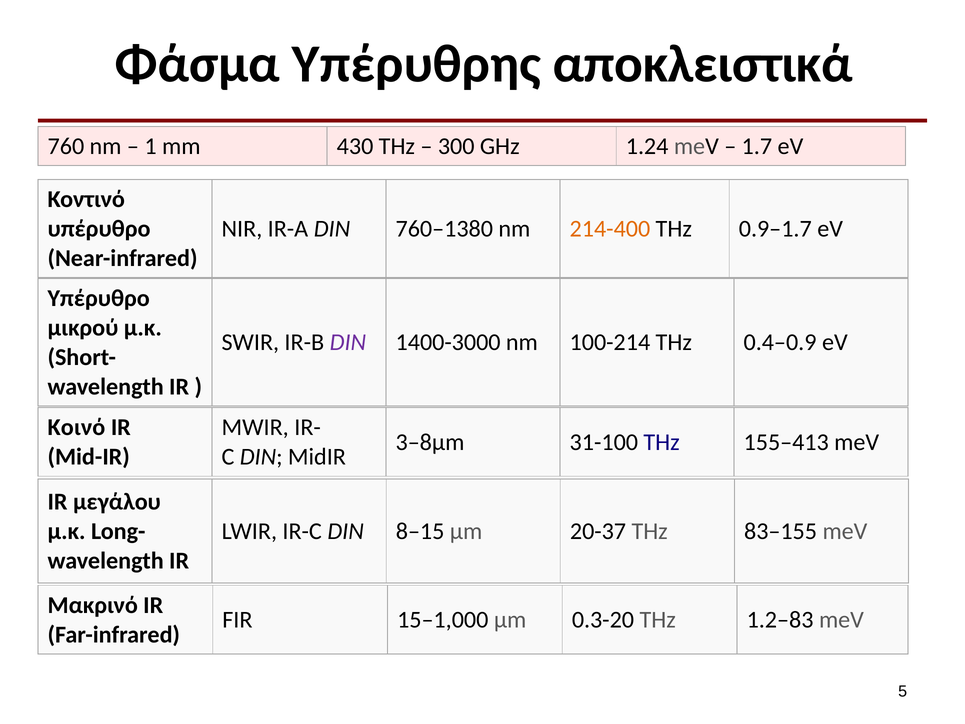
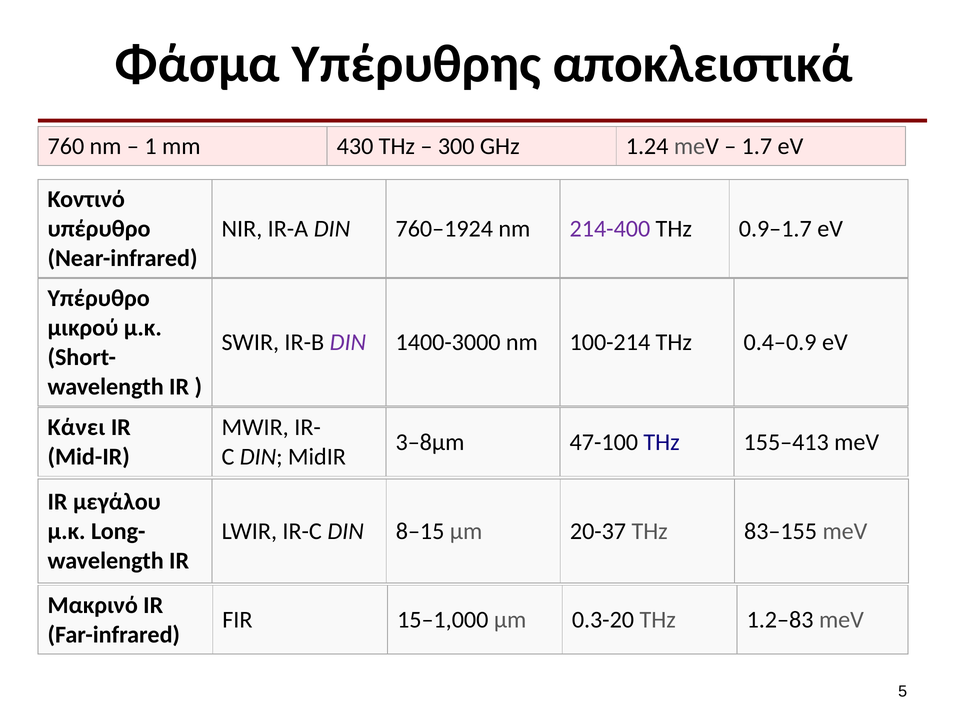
760–1380: 760–1380 -> 760–1924
214-400 colour: orange -> purple
Κοινό: Κοινό -> Κάνει
31-100: 31-100 -> 47-100
